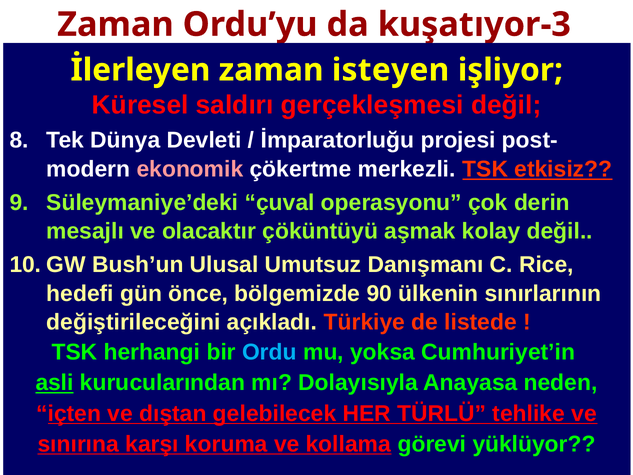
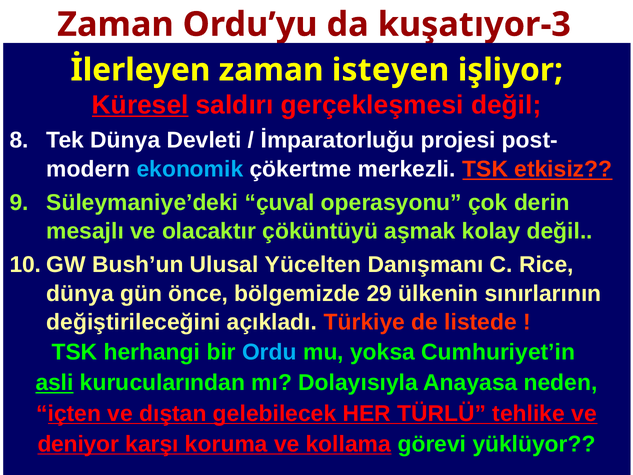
Küresel underline: none -> present
ekonomik colour: pink -> light blue
Umutsuz: Umutsuz -> Yücelten
hedefi at (80, 293): hedefi -> dünya
90: 90 -> 29
sınırına: sınırına -> deniyor
